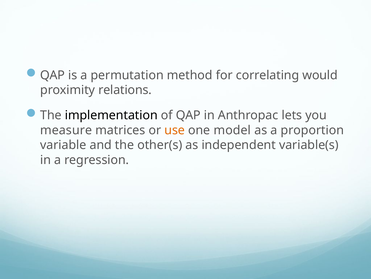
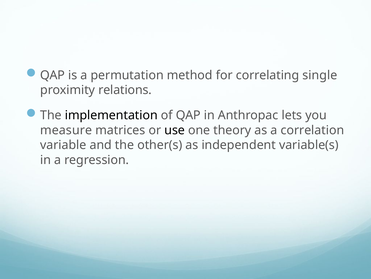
would: would -> single
use colour: orange -> black
model: model -> theory
proportion: proportion -> correlation
